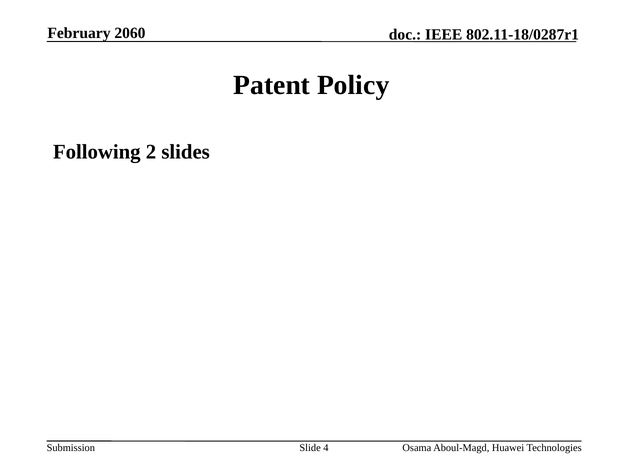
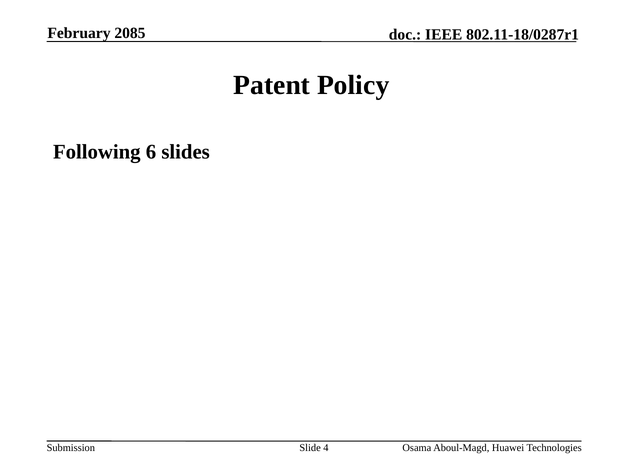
2060: 2060 -> 2085
2: 2 -> 6
